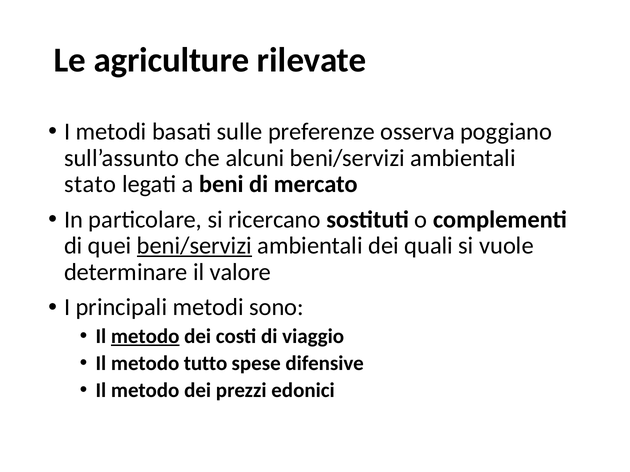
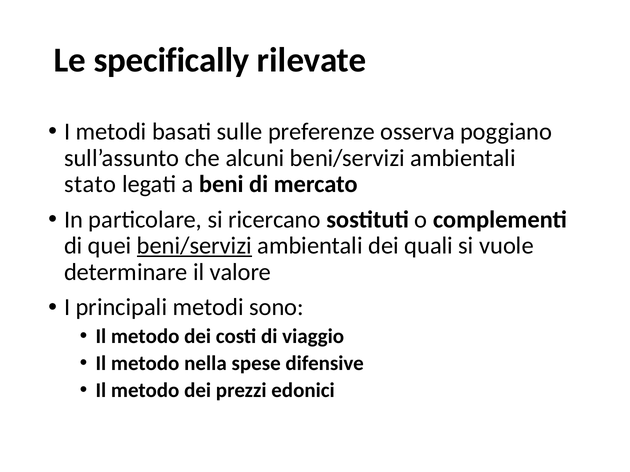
agriculture: agriculture -> specifically
metodo at (145, 337) underline: present -> none
tutto: tutto -> nella
